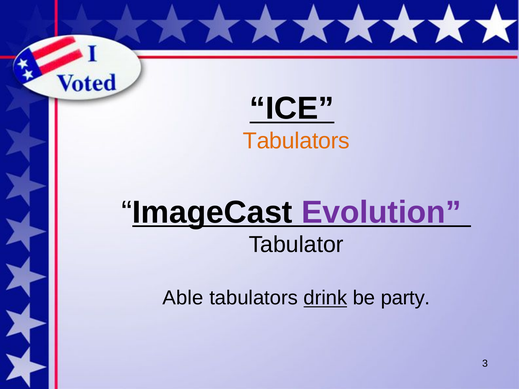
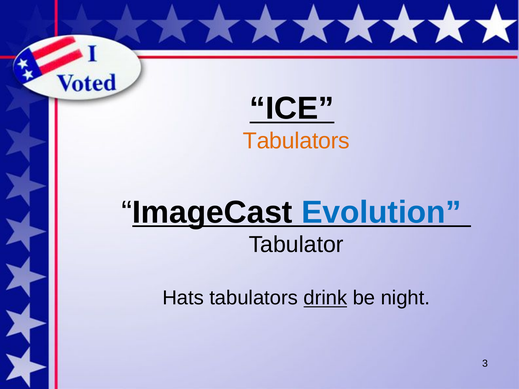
Evolution colour: purple -> blue
Able: Able -> Hats
party: party -> night
